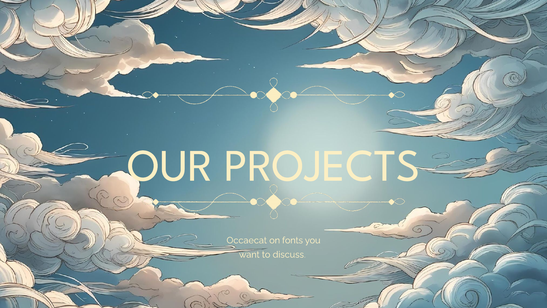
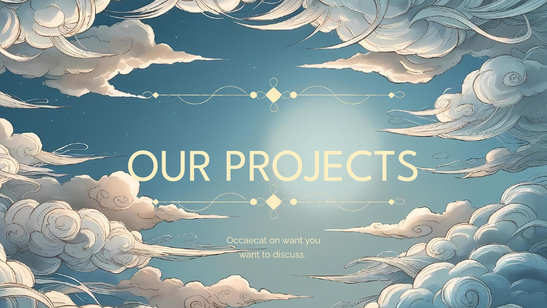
on fonts: fonts -> want
